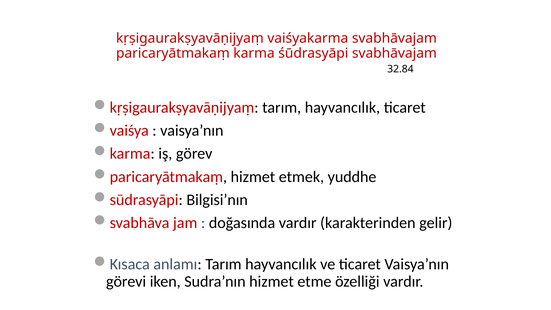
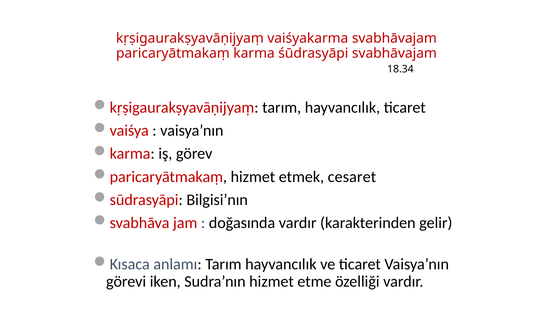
32.84: 32.84 -> 18.34
yuddhe: yuddhe -> cesaret
